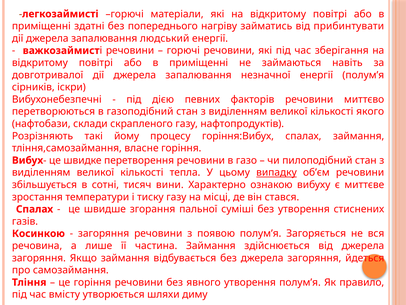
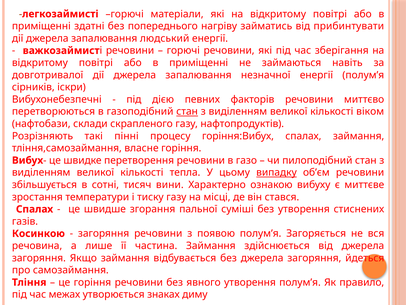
стан at (187, 111) underline: none -> present
якого: якого -> віком
йому: йому -> пінні
вмісту: вмісту -> межах
шляхи: шляхи -> знаках
